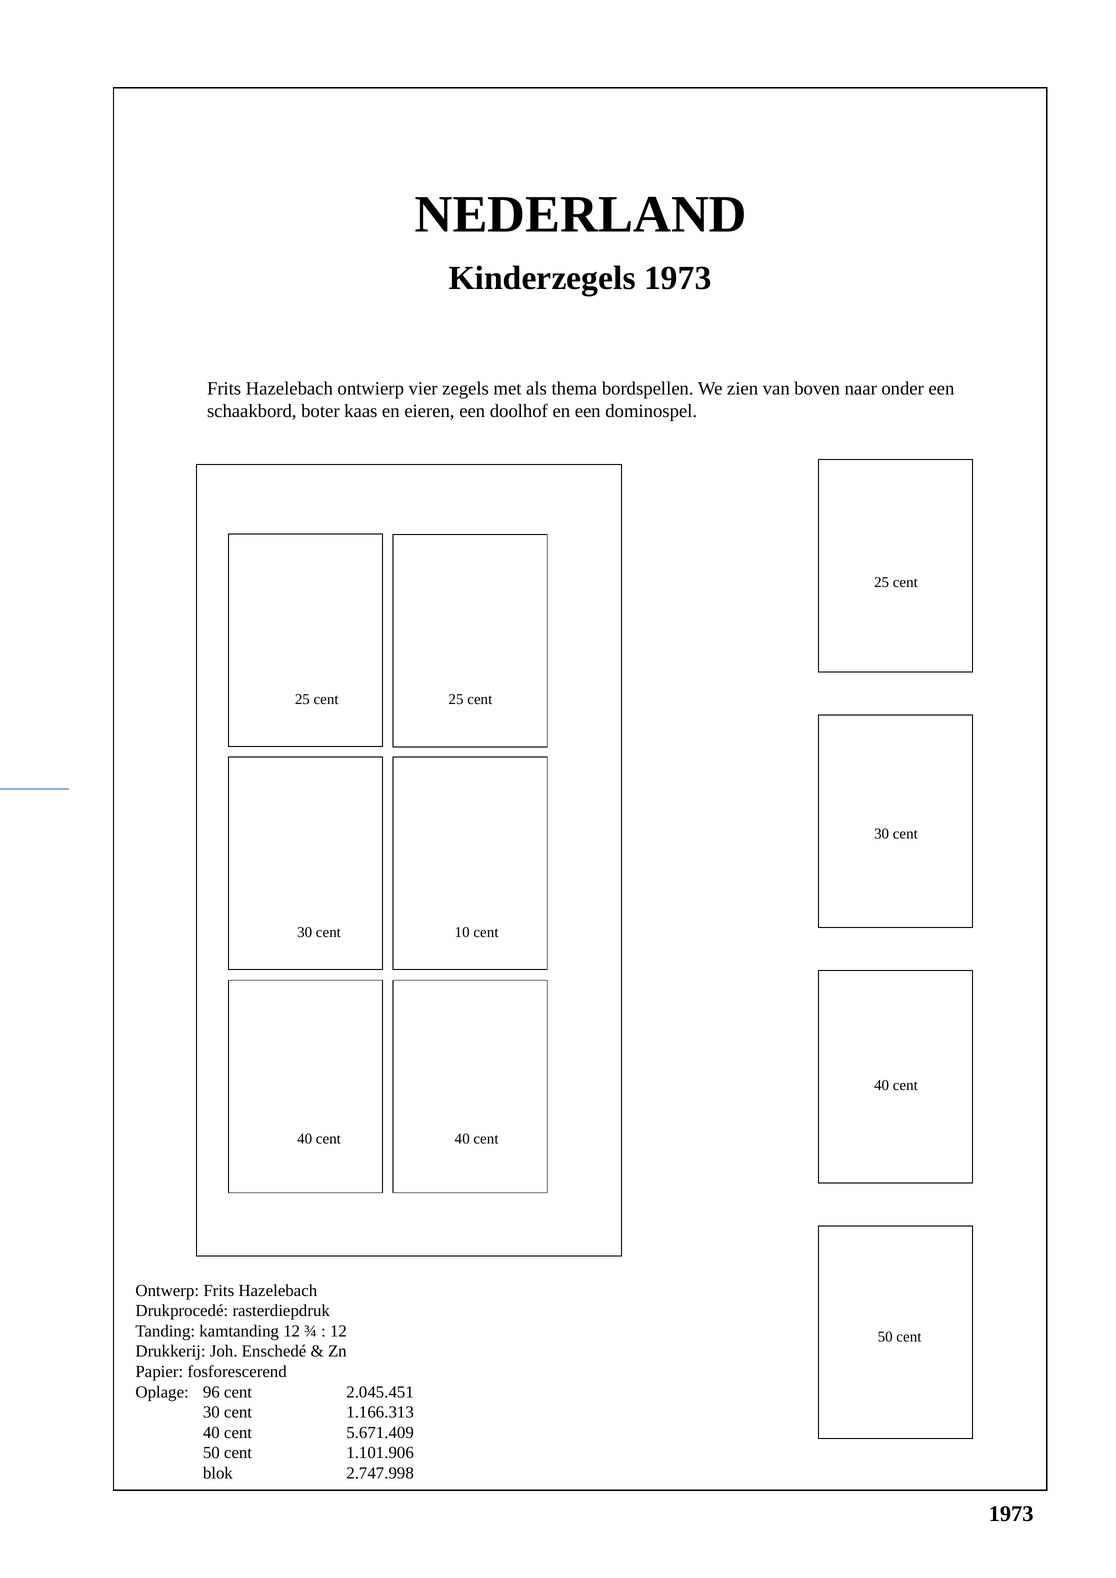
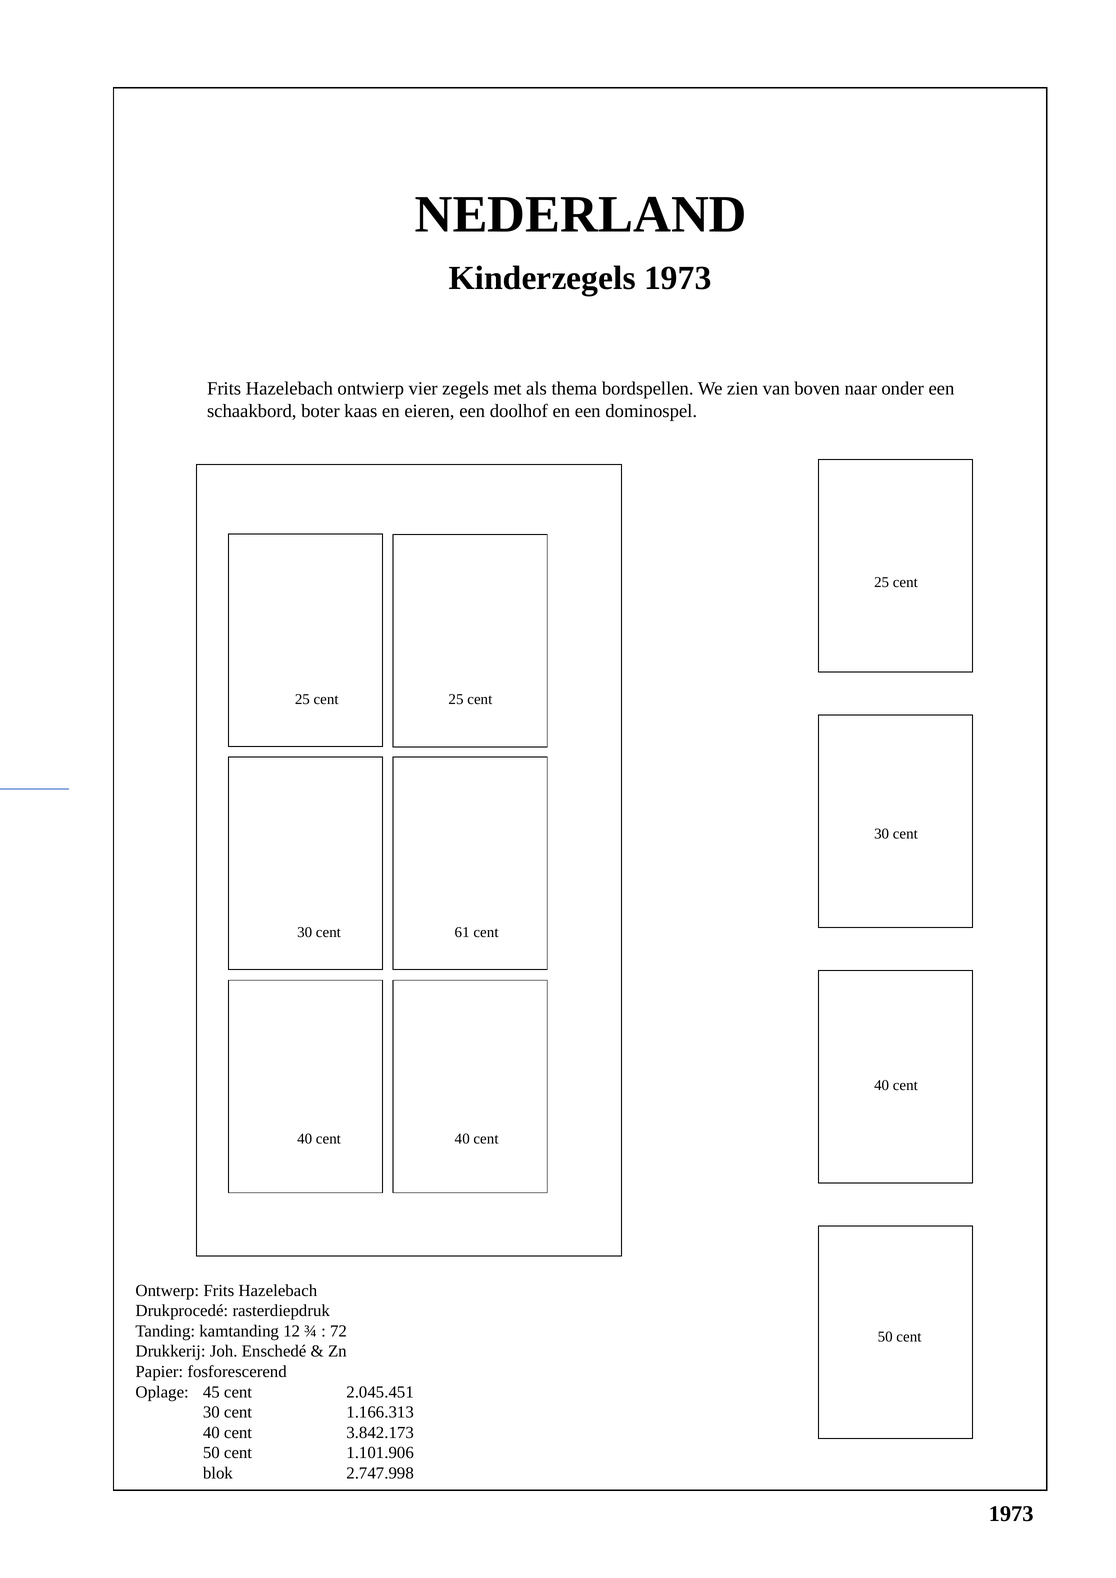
10: 10 -> 61
12 at (339, 1331): 12 -> 72
96: 96 -> 45
5.671.409: 5.671.409 -> 3.842.173
